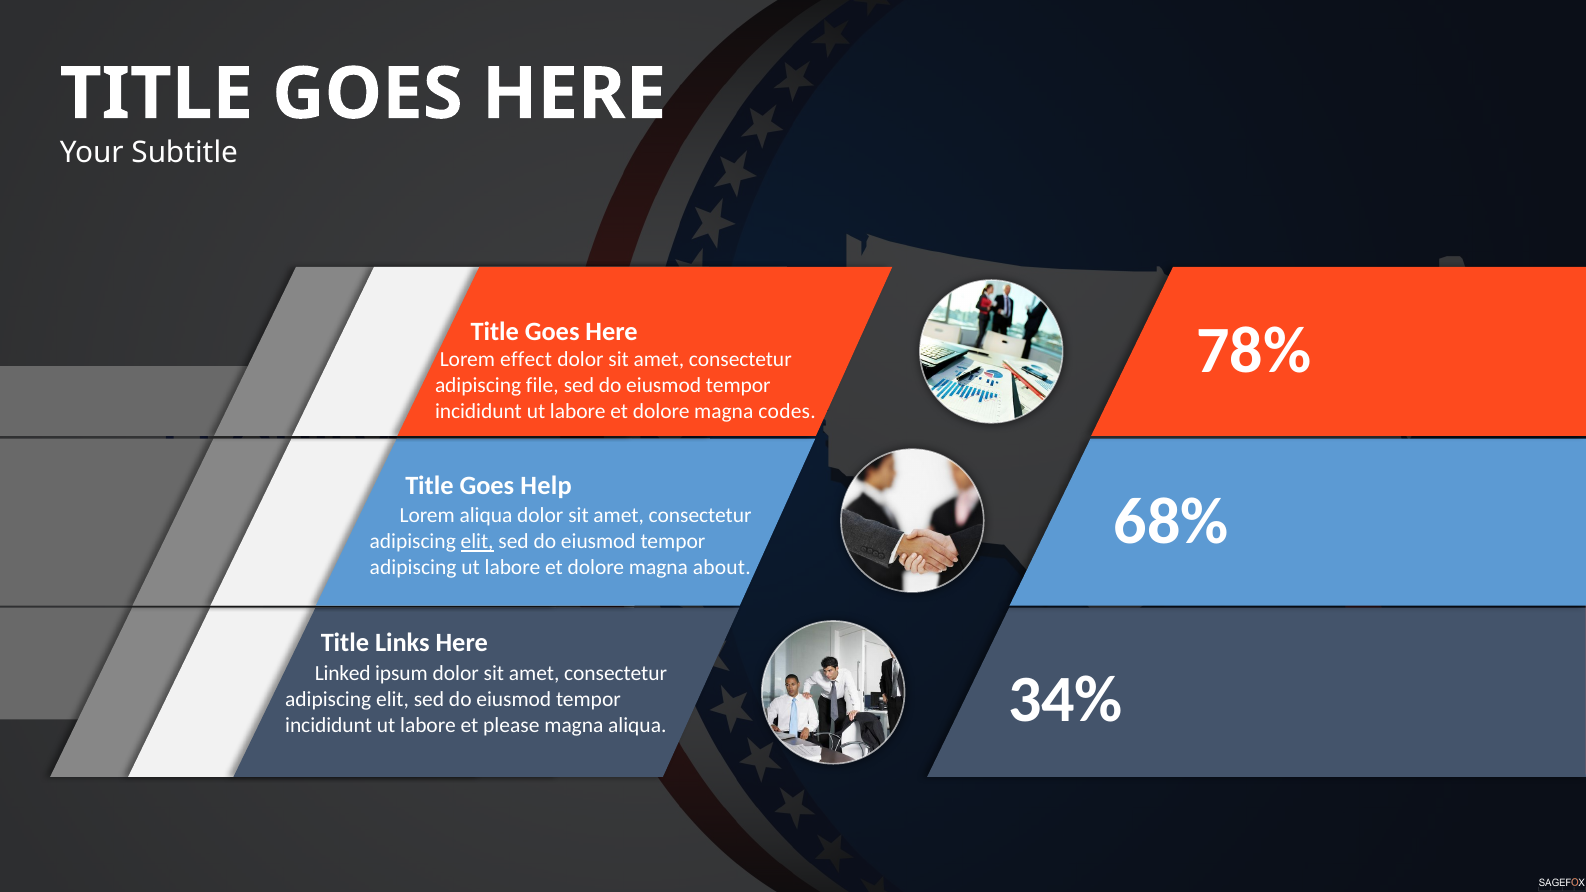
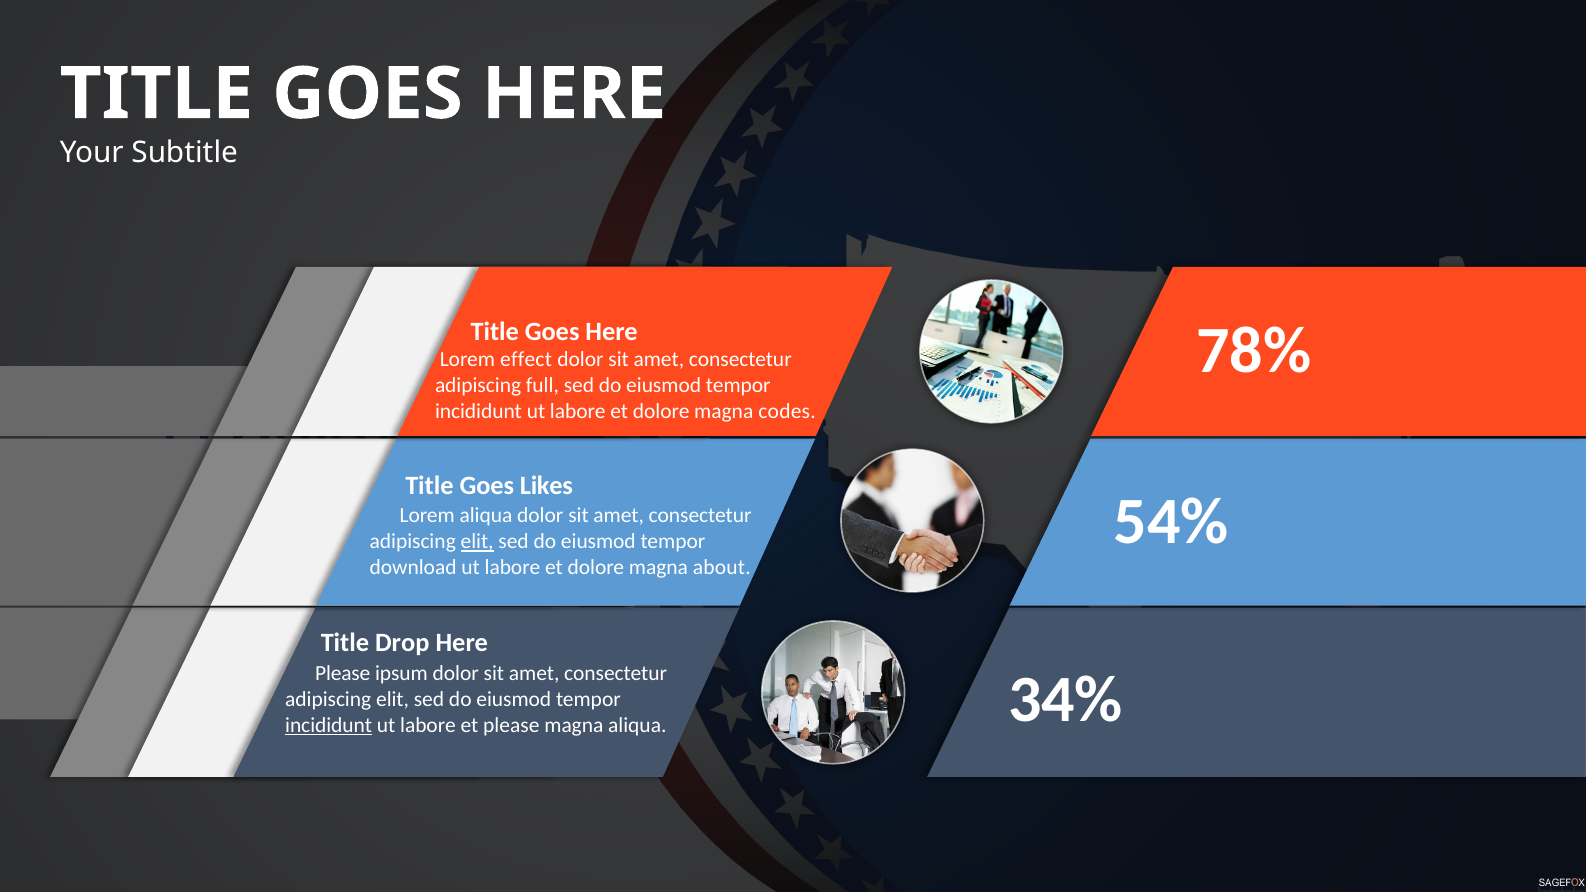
file: file -> full
Help: Help -> Likes
68%: 68% -> 54%
adipiscing at (413, 568): adipiscing -> download
Links: Links -> Drop
Linked at (343, 673): Linked -> Please
incididunt at (329, 725) underline: none -> present
